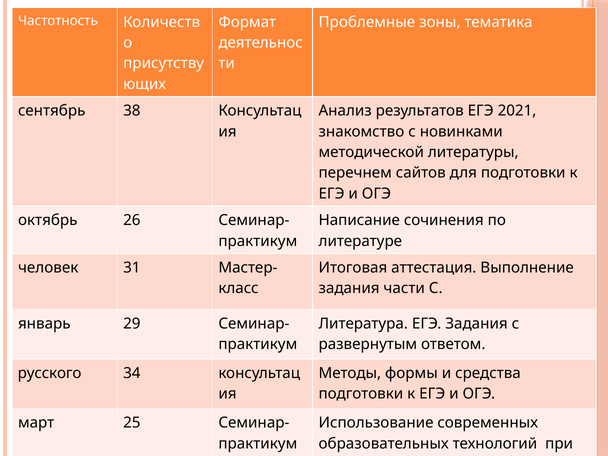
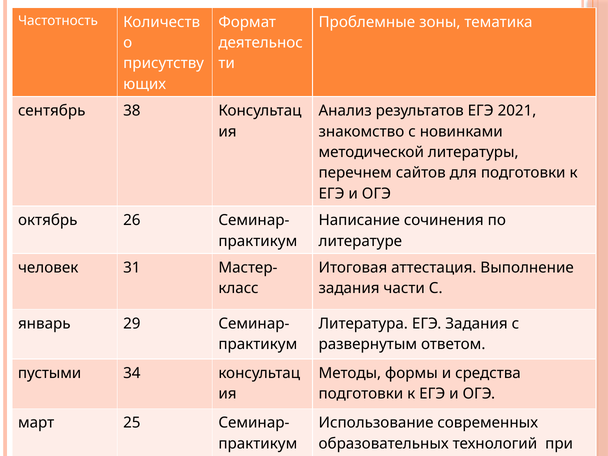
русского: русского -> пустыми
